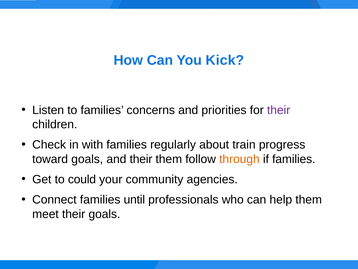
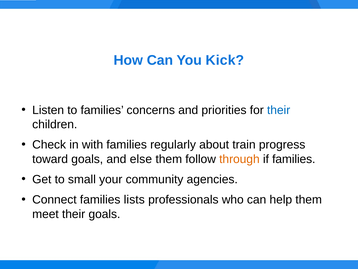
their at (279, 110) colour: purple -> blue
and their: their -> else
could: could -> small
until: until -> lists
